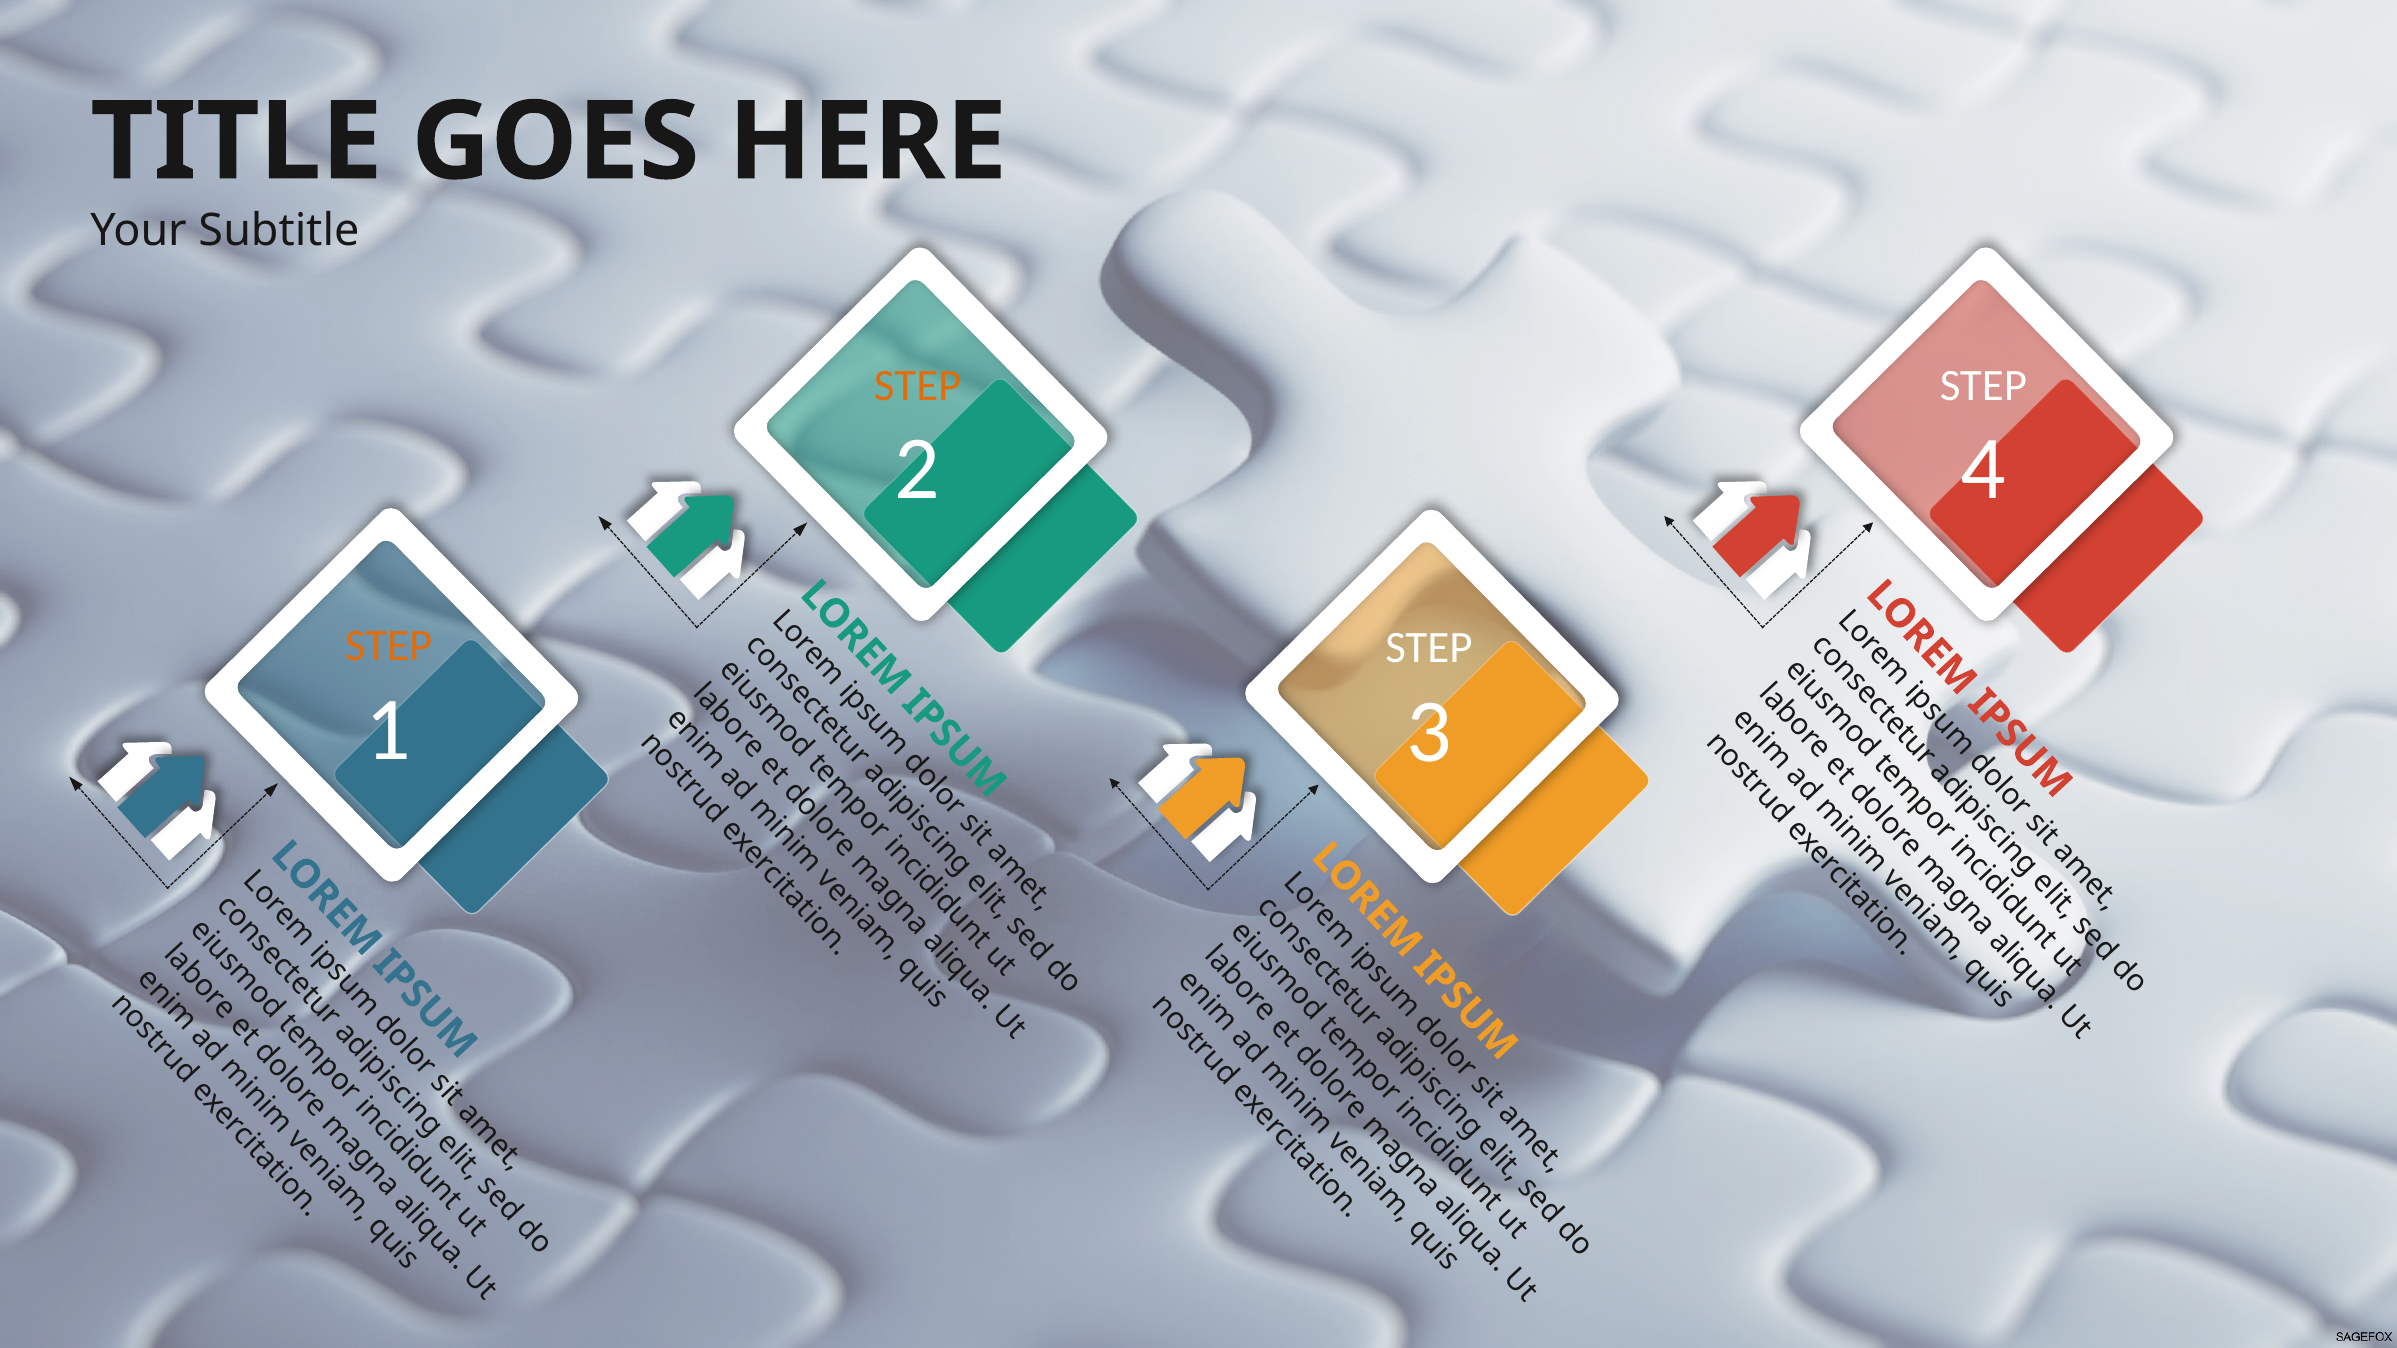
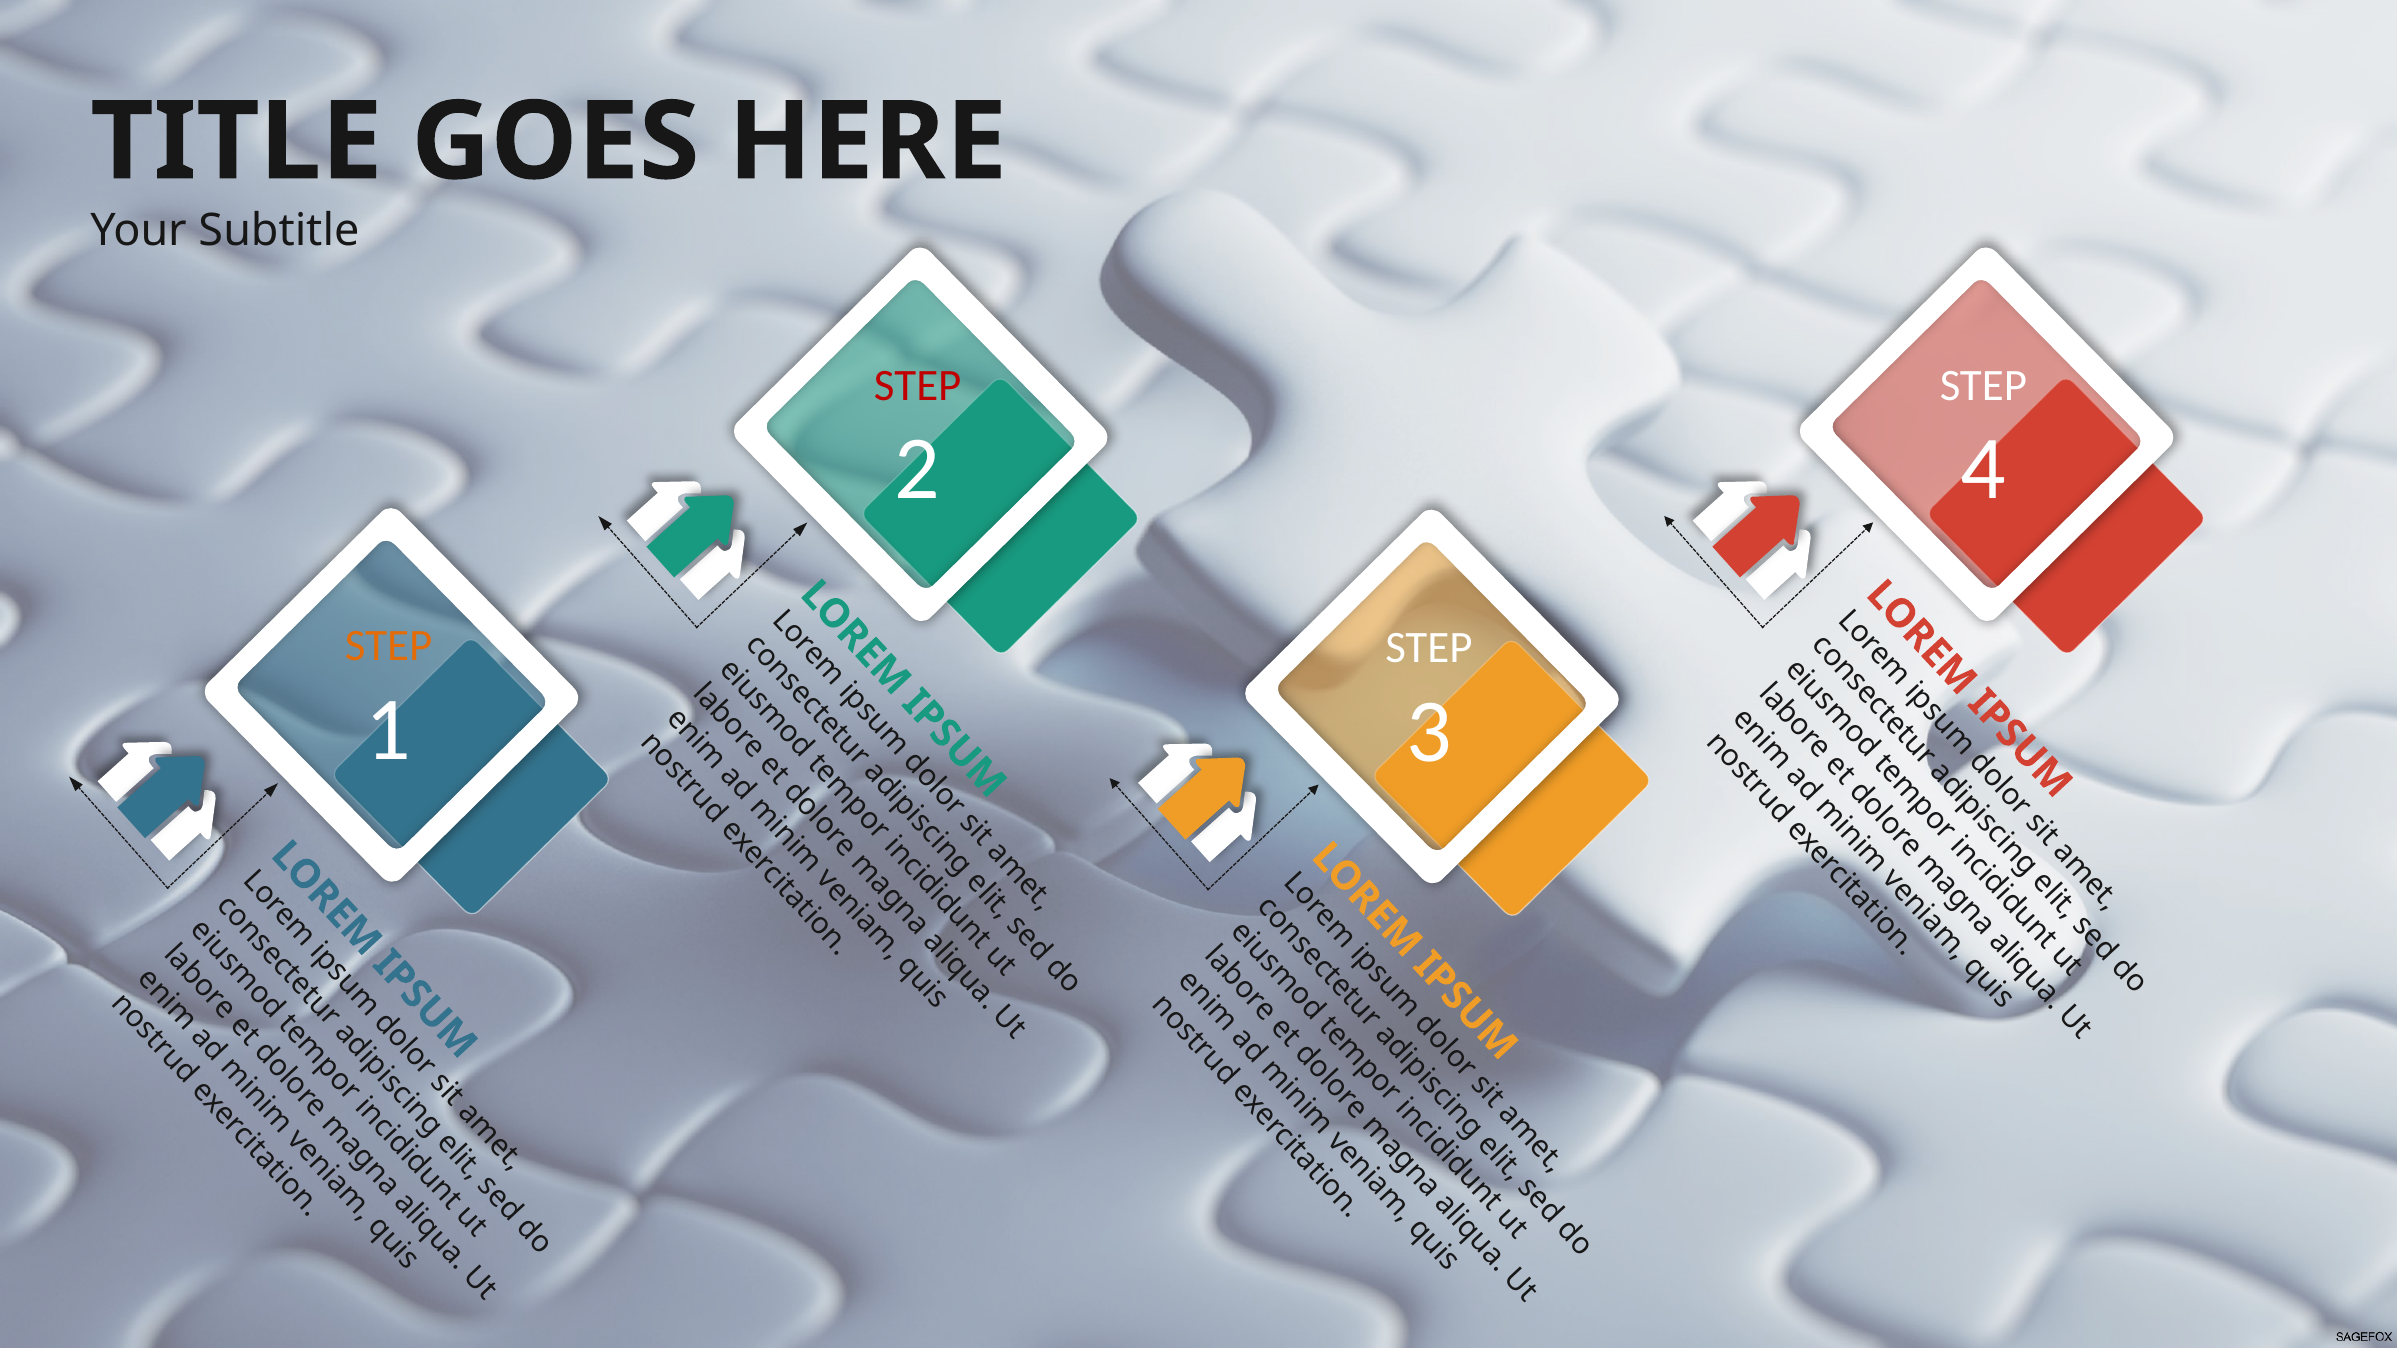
STEP at (918, 385) colour: orange -> red
